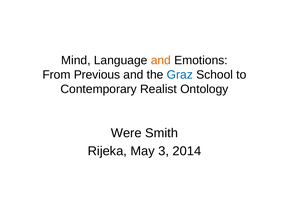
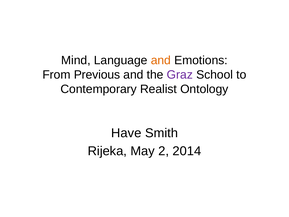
Graz colour: blue -> purple
Were: Were -> Have
3: 3 -> 2
